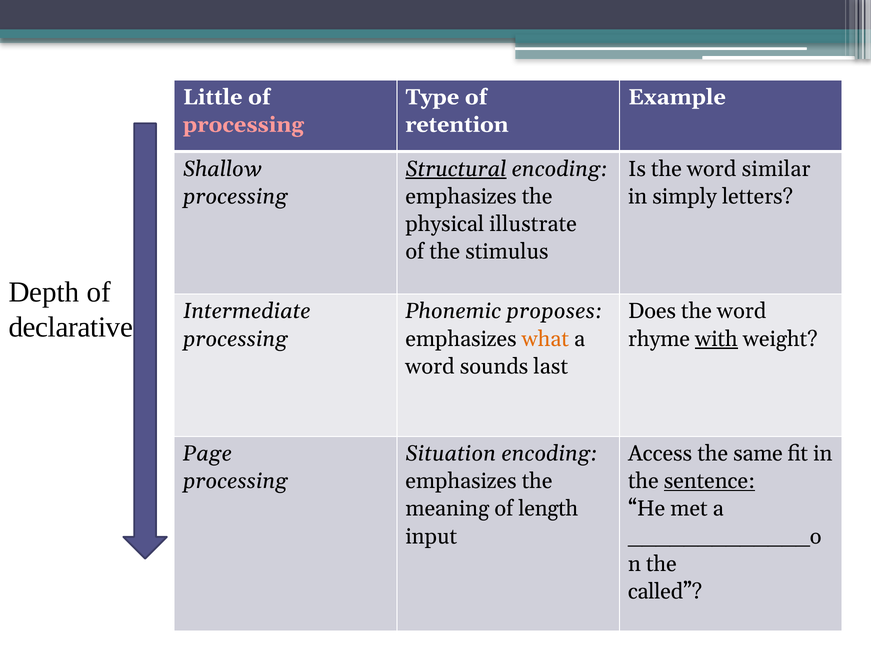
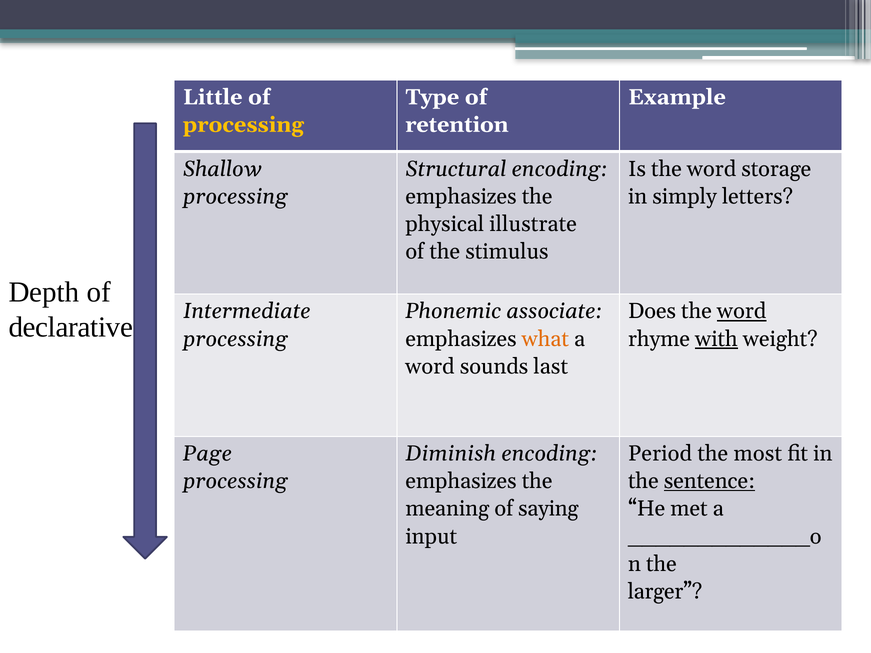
processing at (243, 125) colour: pink -> yellow
Structural underline: present -> none
similar: similar -> storage
proposes: proposes -> associate
word at (742, 311) underline: none -> present
Situation: Situation -> Diminish
Access: Access -> Period
same: same -> most
length: length -> saying
called: called -> larger
